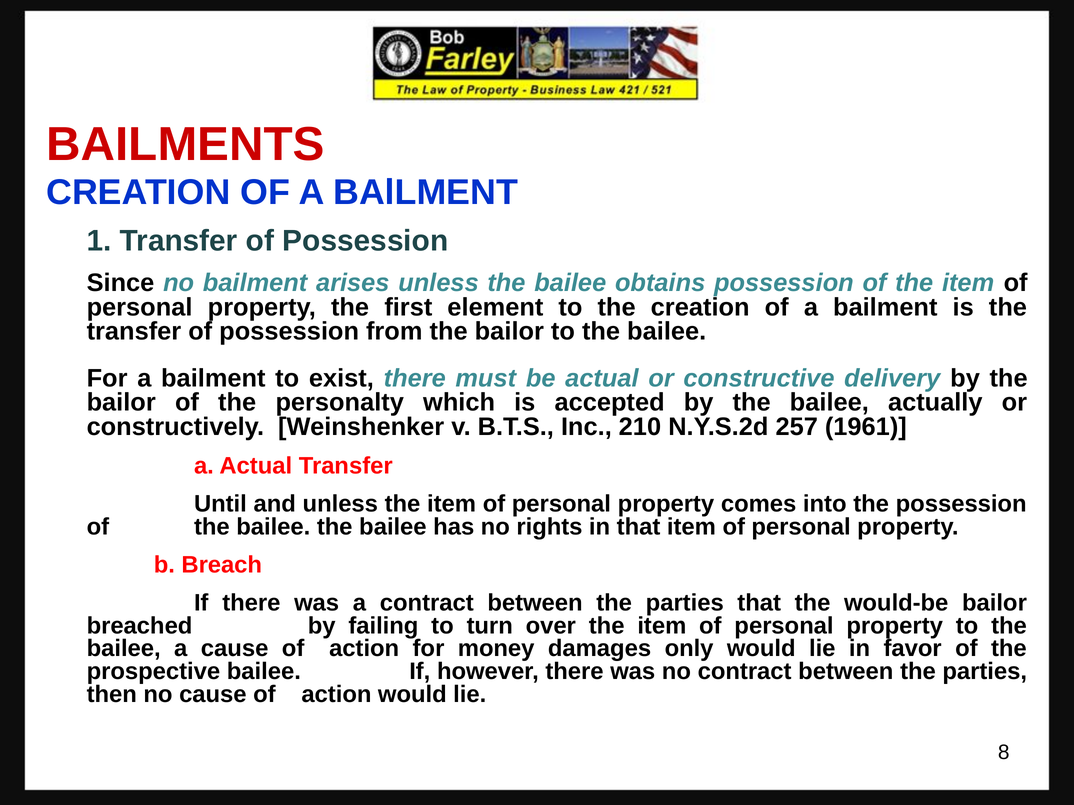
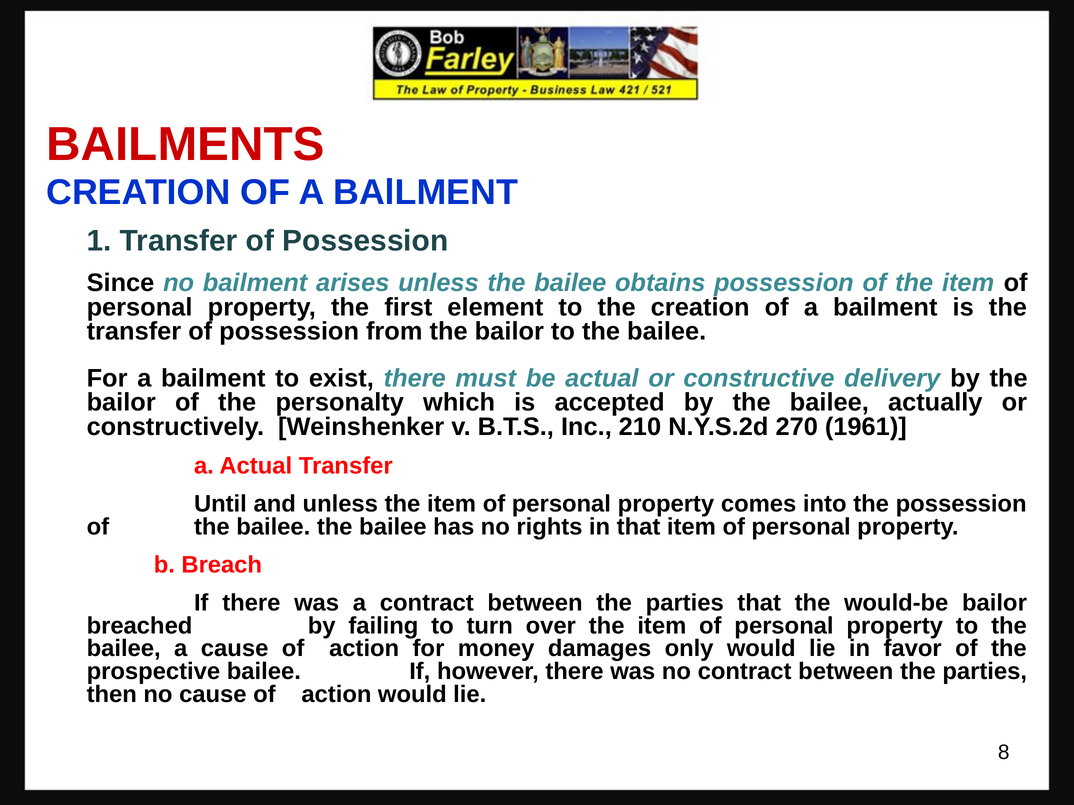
257: 257 -> 270
